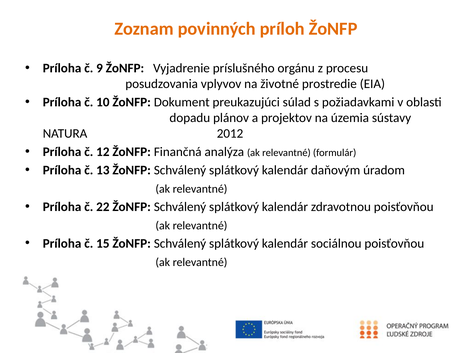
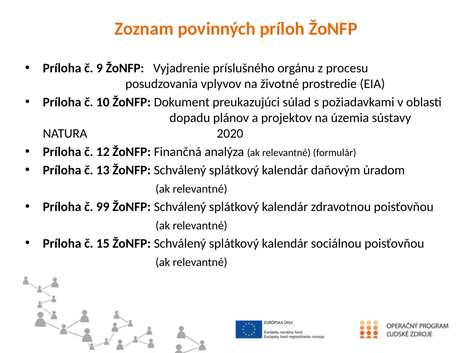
2012: 2012 -> 2020
22: 22 -> 99
